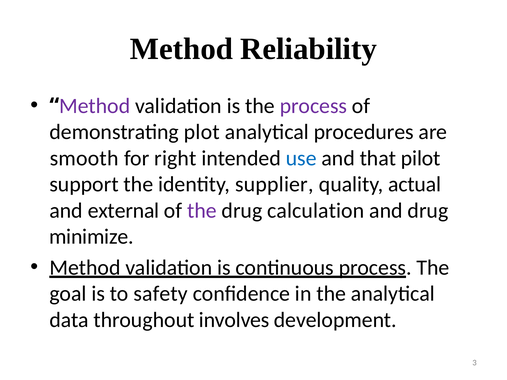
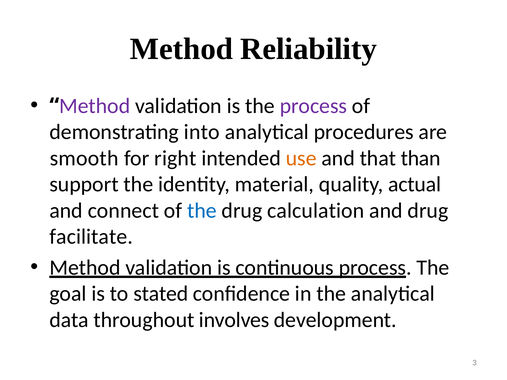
plot: plot -> into
use colour: blue -> orange
pilot: pilot -> than
supplier: supplier -> material
external: external -> connect
the at (202, 211) colour: purple -> blue
minimize: minimize -> facilitate
safety: safety -> stated
